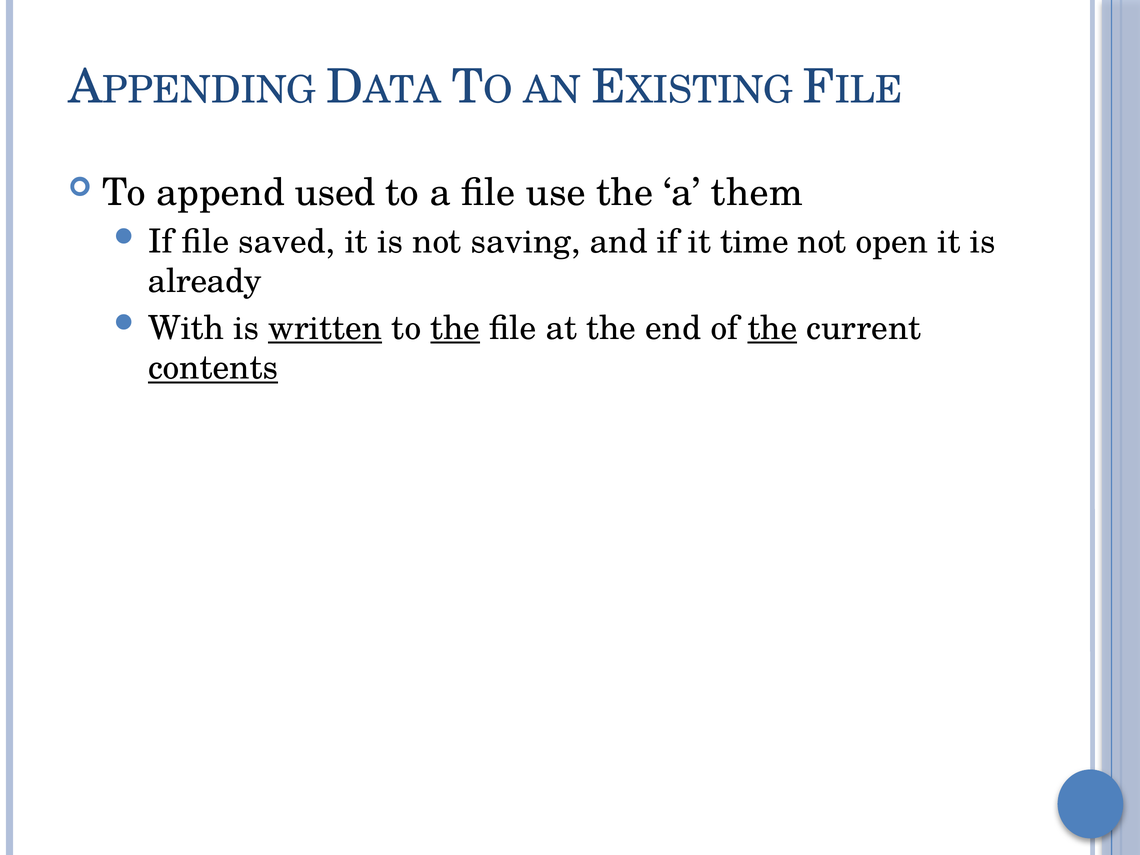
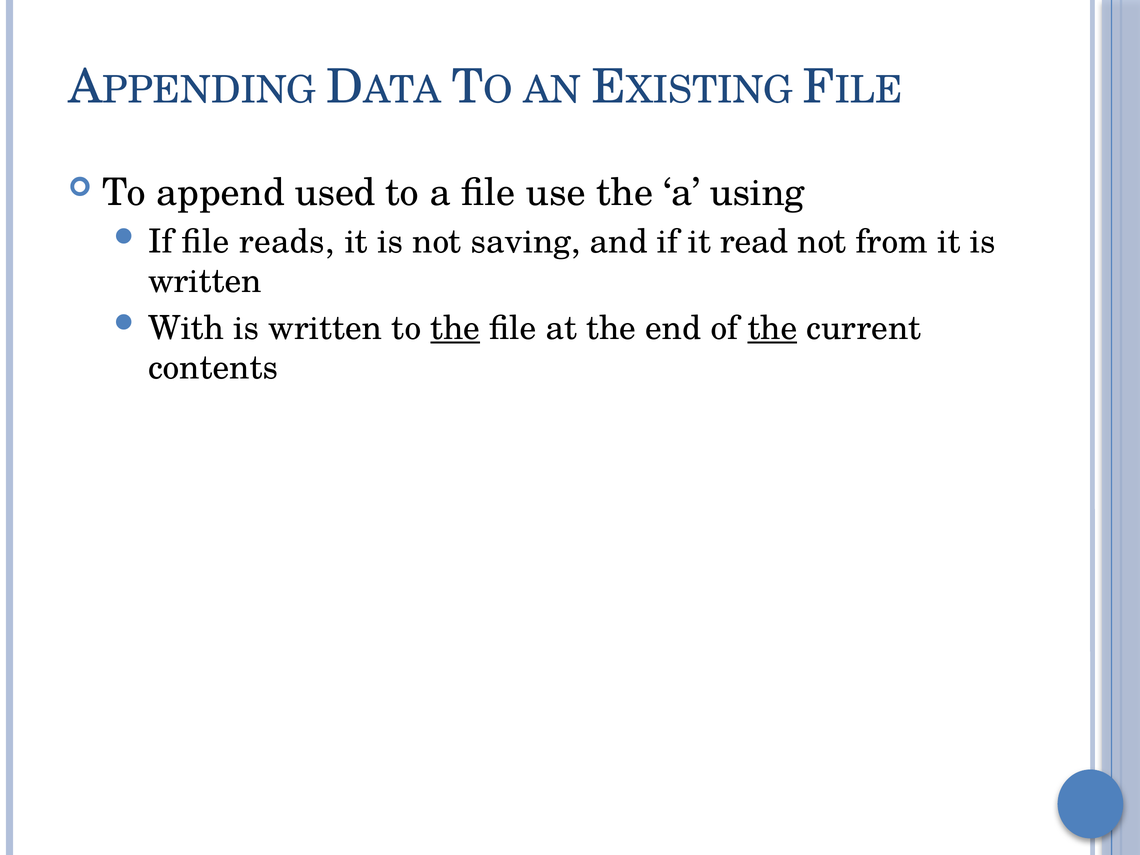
them: them -> using
saved: saved -> reads
time: time -> read
open: open -> from
already at (205, 282): already -> written
written at (325, 328) underline: present -> none
contents underline: present -> none
